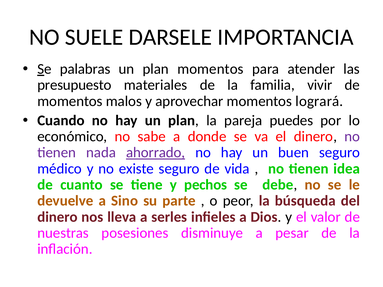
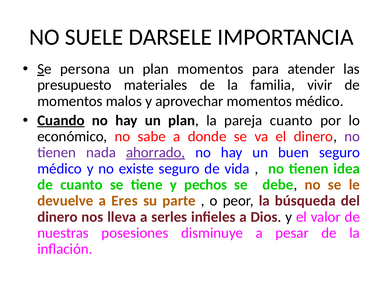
palabras: palabras -> persona
momentos logrará: logrará -> médico
Cuando underline: none -> present
pareja puedes: puedes -> cuanto
Sino: Sino -> Eres
